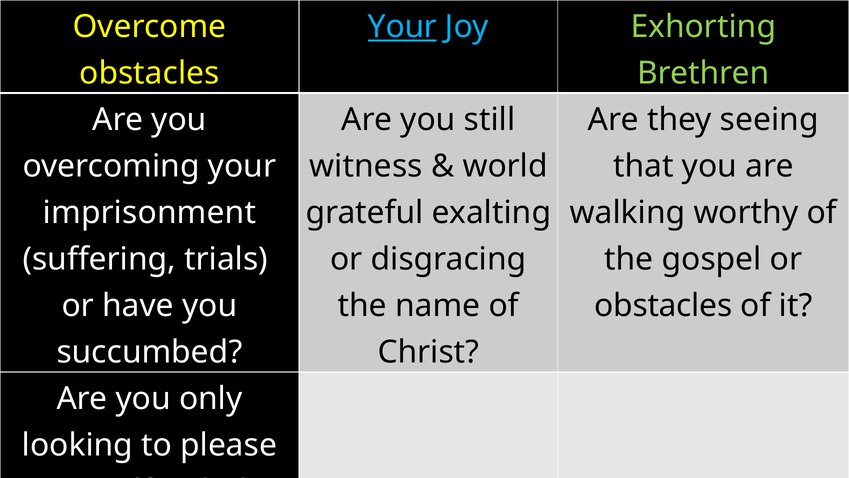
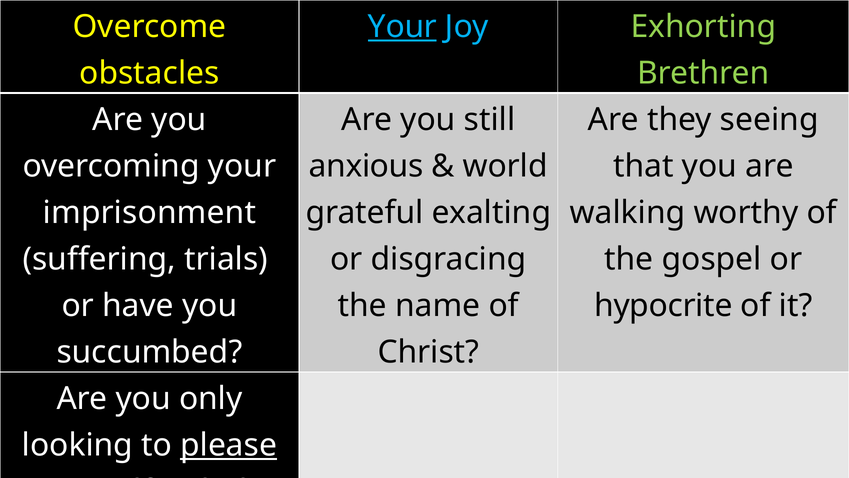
witness: witness -> anxious
obstacles at (663, 305): obstacles -> hypocrite
please underline: none -> present
